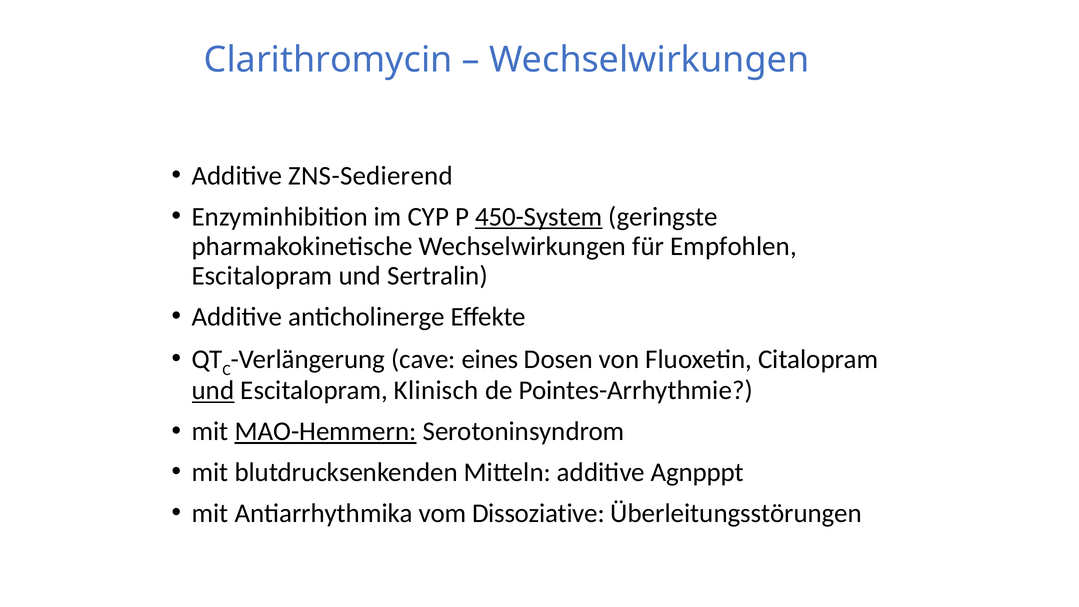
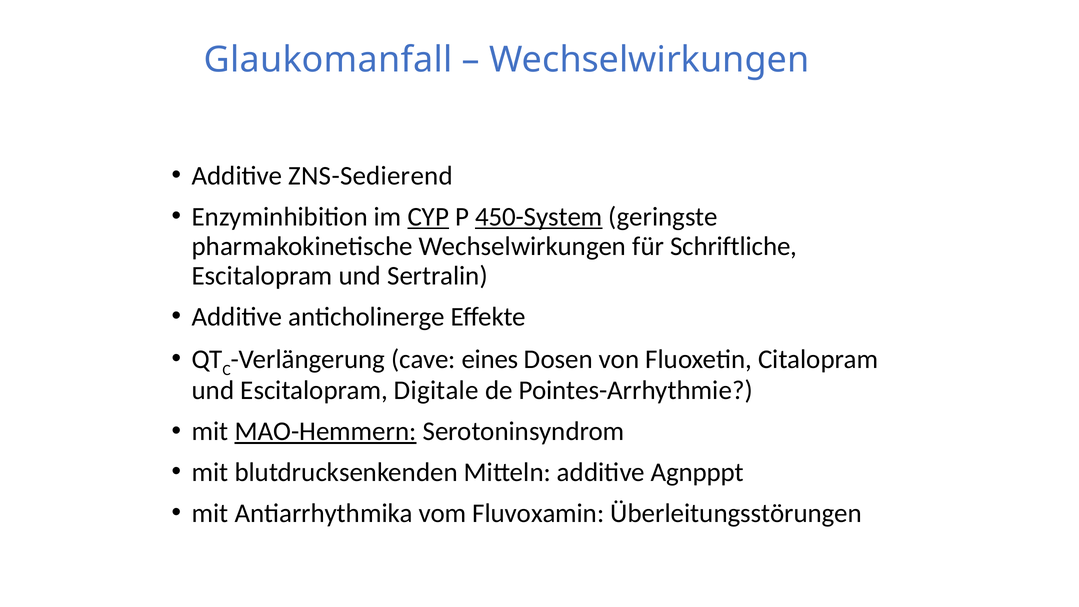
Clarithromycin: Clarithromycin -> Glaukomanfall
CYP underline: none -> present
Empfohlen: Empfohlen -> Schriftliche
und at (213, 390) underline: present -> none
Klinisch: Klinisch -> Digitale
Dissoziative: Dissoziative -> Fluvoxamin
